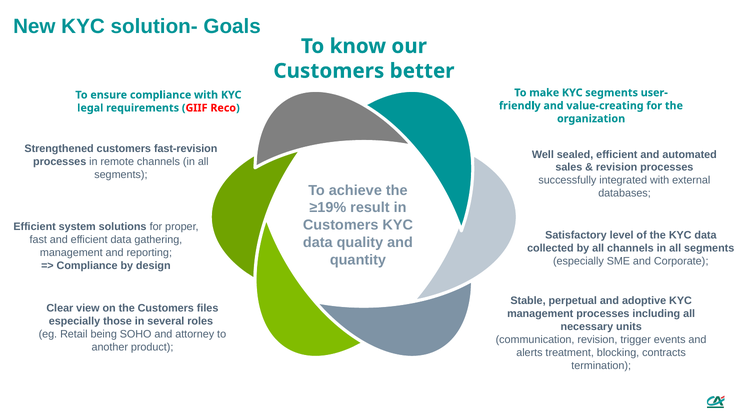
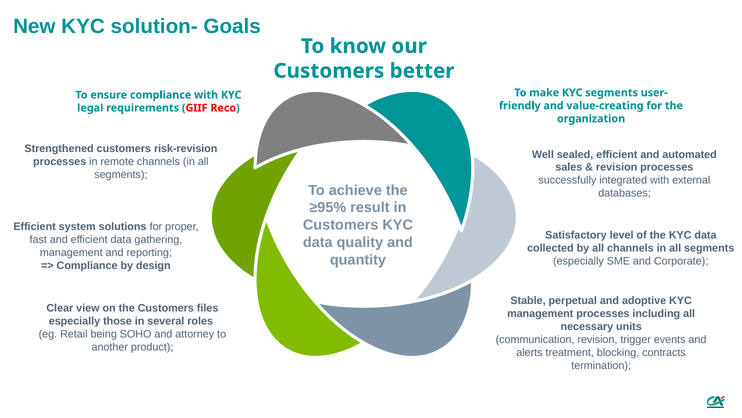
fast-revision: fast-revision -> risk-revision
≥19%: ≥19% -> ≥95%
